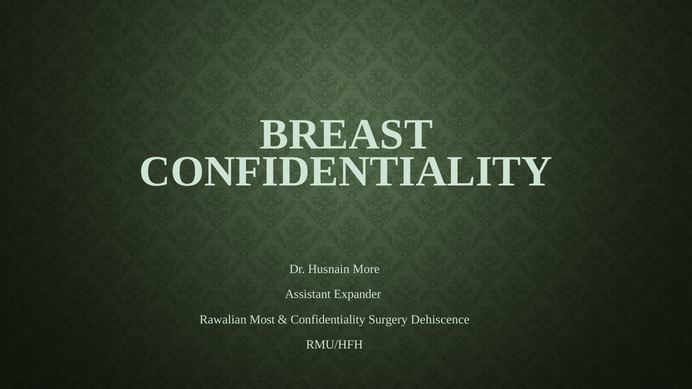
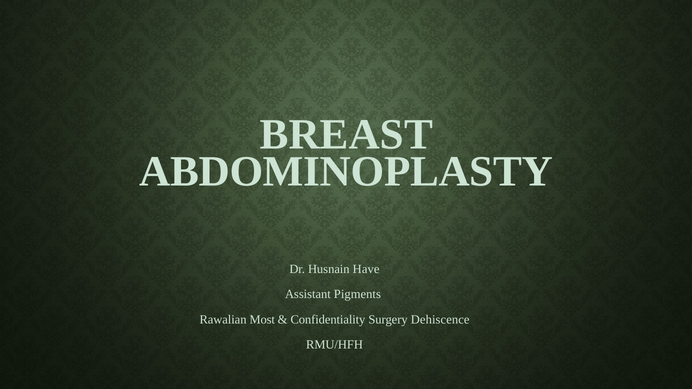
CONFIDENTIALITY at (346, 172): CONFIDENTIALITY -> ABDOMINOPLASTY
More: More -> Have
Expander: Expander -> Pigments
